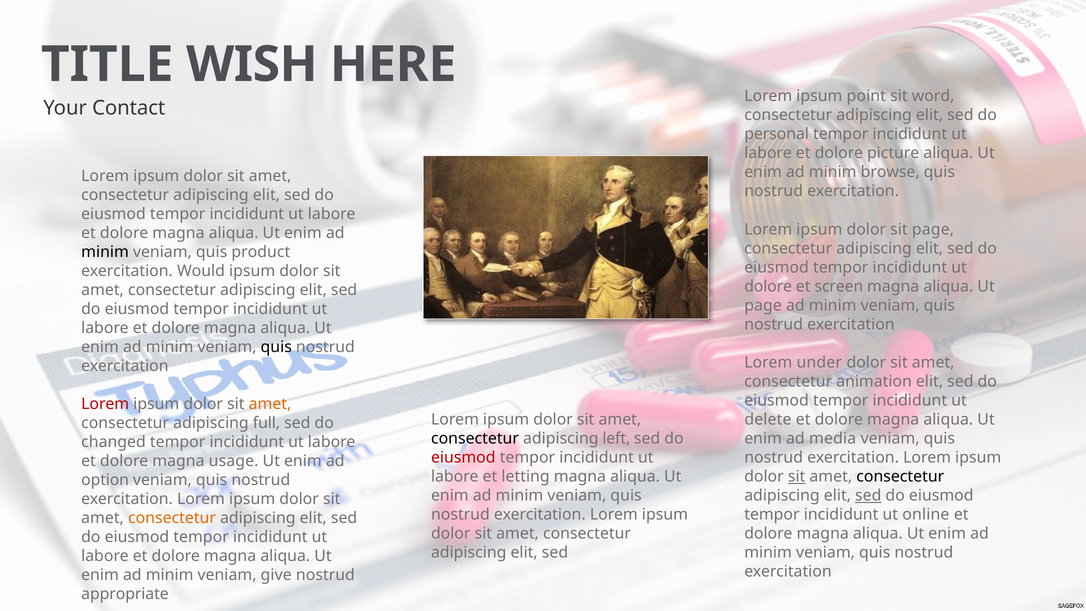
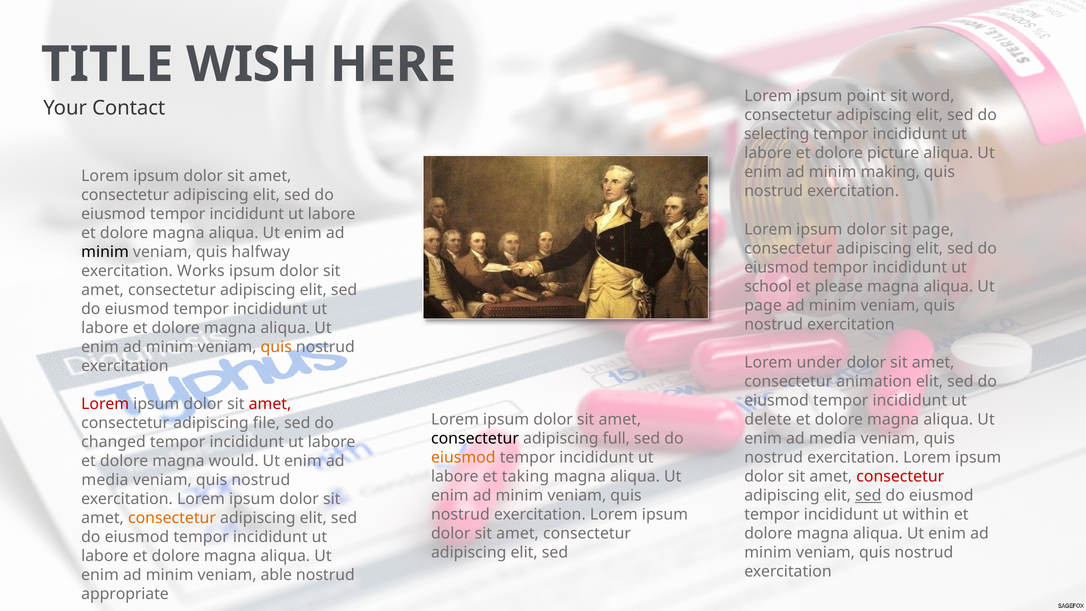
personal: personal -> selecting
browse: browse -> making
product: product -> halfway
Would: Would -> Works
dolore at (768, 286): dolore -> school
screen: screen -> please
quis at (276, 347) colour: black -> orange
amet at (270, 404) colour: orange -> red
full: full -> file
left: left -> full
eiusmod at (463, 457) colour: red -> orange
usage: usage -> would
letting: letting -> taking
sit at (797, 476) underline: present -> none
consectetur at (900, 476) colour: black -> red
option at (105, 480): option -> media
online: online -> within
give: give -> able
